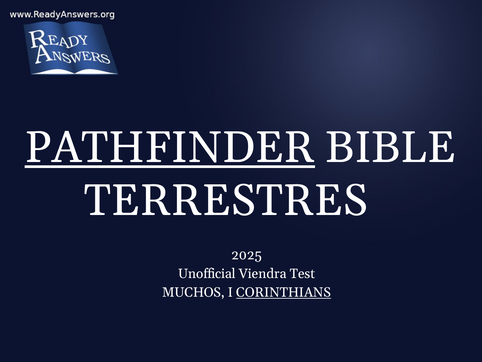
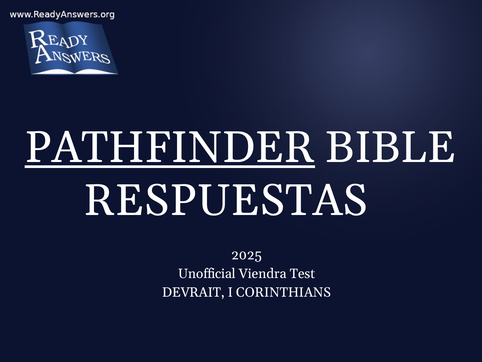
TERRESTRES: TERRESTRES -> RESPUESTAS
MUCHOS: MUCHOS -> DEVRAIT
CORINTHIANS underline: present -> none
